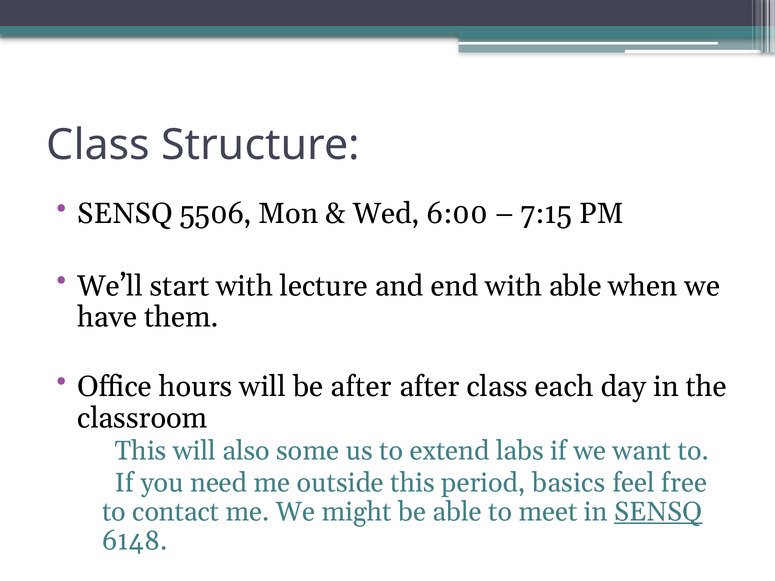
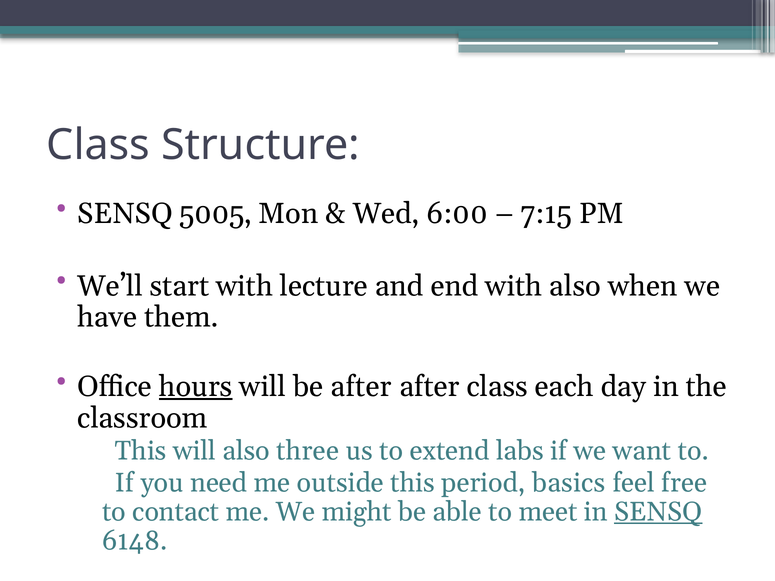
5506: 5506 -> 5005
with able: able -> also
hours underline: none -> present
some: some -> three
